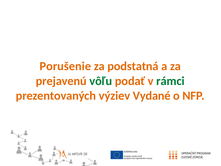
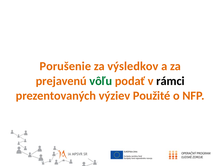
podstatná: podstatná -> výsledkov
rámci colour: green -> black
Vydané: Vydané -> Použité
